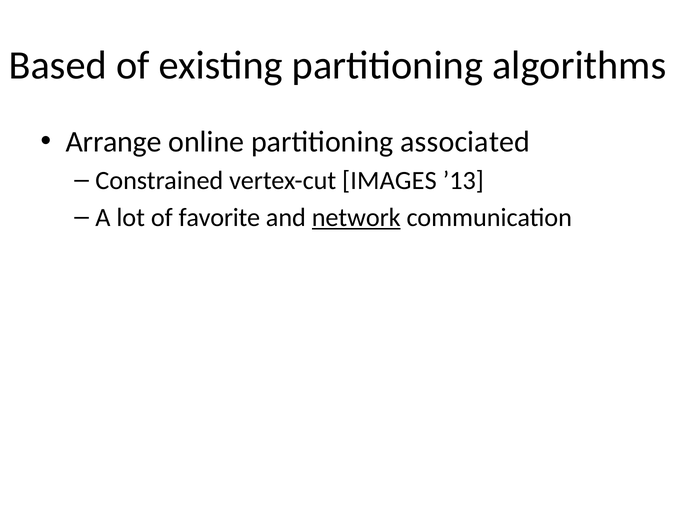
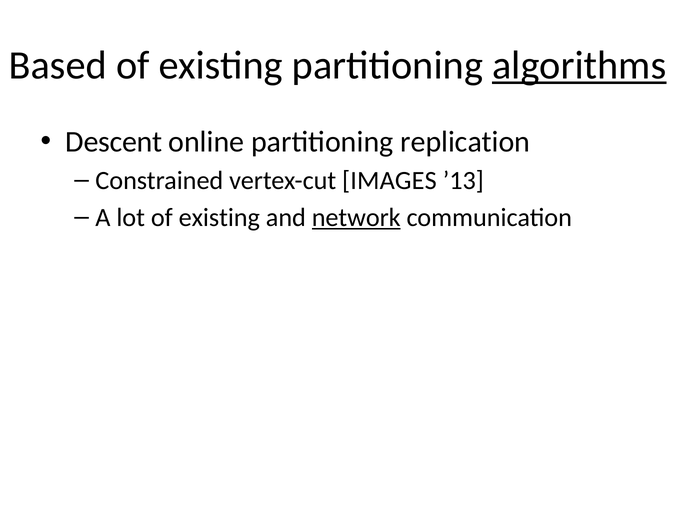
algorithms underline: none -> present
Arrange: Arrange -> Descent
associated: associated -> replication
lot of favorite: favorite -> existing
